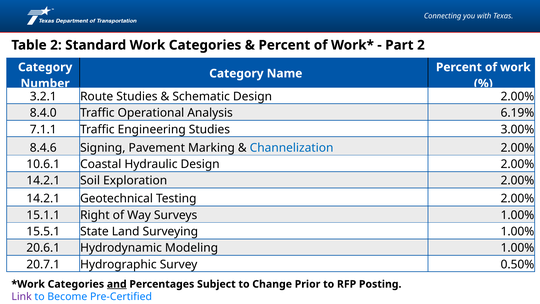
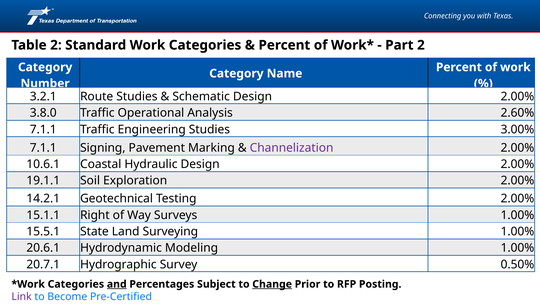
8.4.0: 8.4.0 -> 3.8.0
6.19%: 6.19% -> 2.60%
8.4.6 at (43, 148): 8.4.6 -> 7.1.1
Channelization colour: blue -> purple
14.2.1 at (43, 181): 14.2.1 -> 19.1.1
Change underline: none -> present
